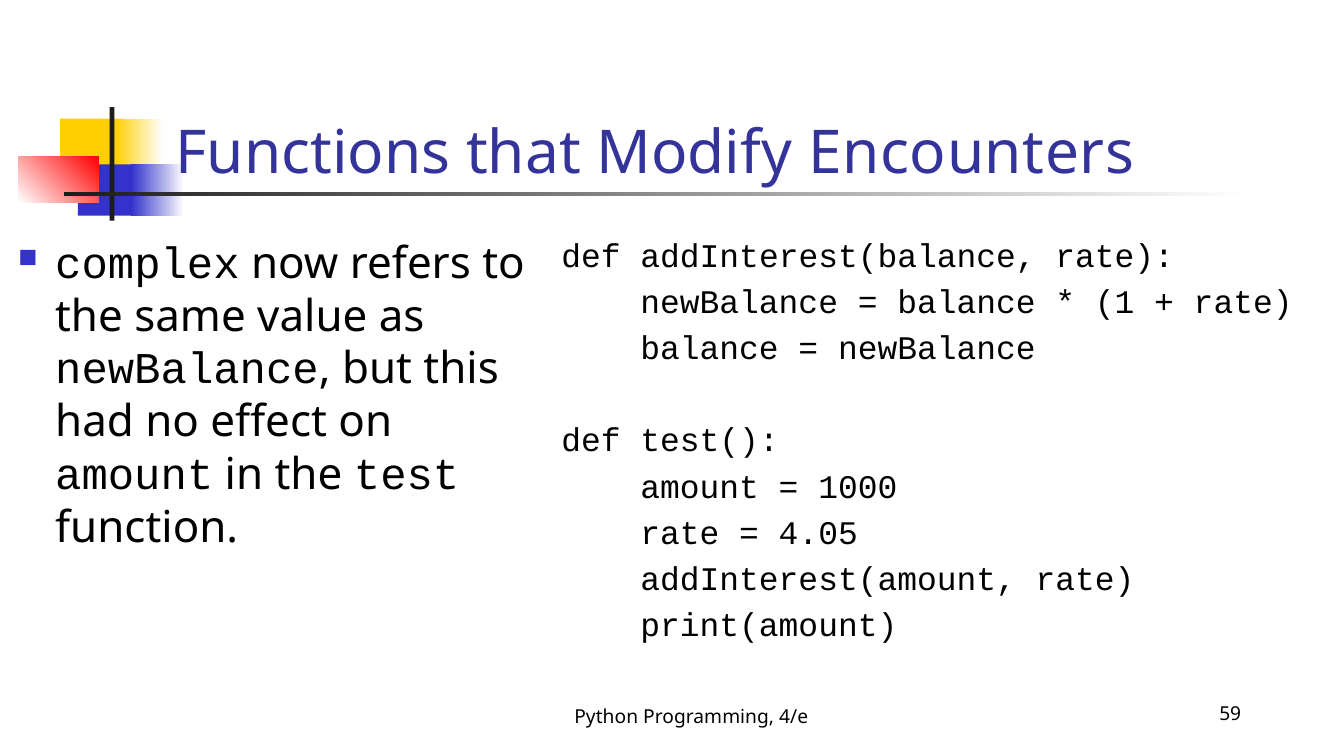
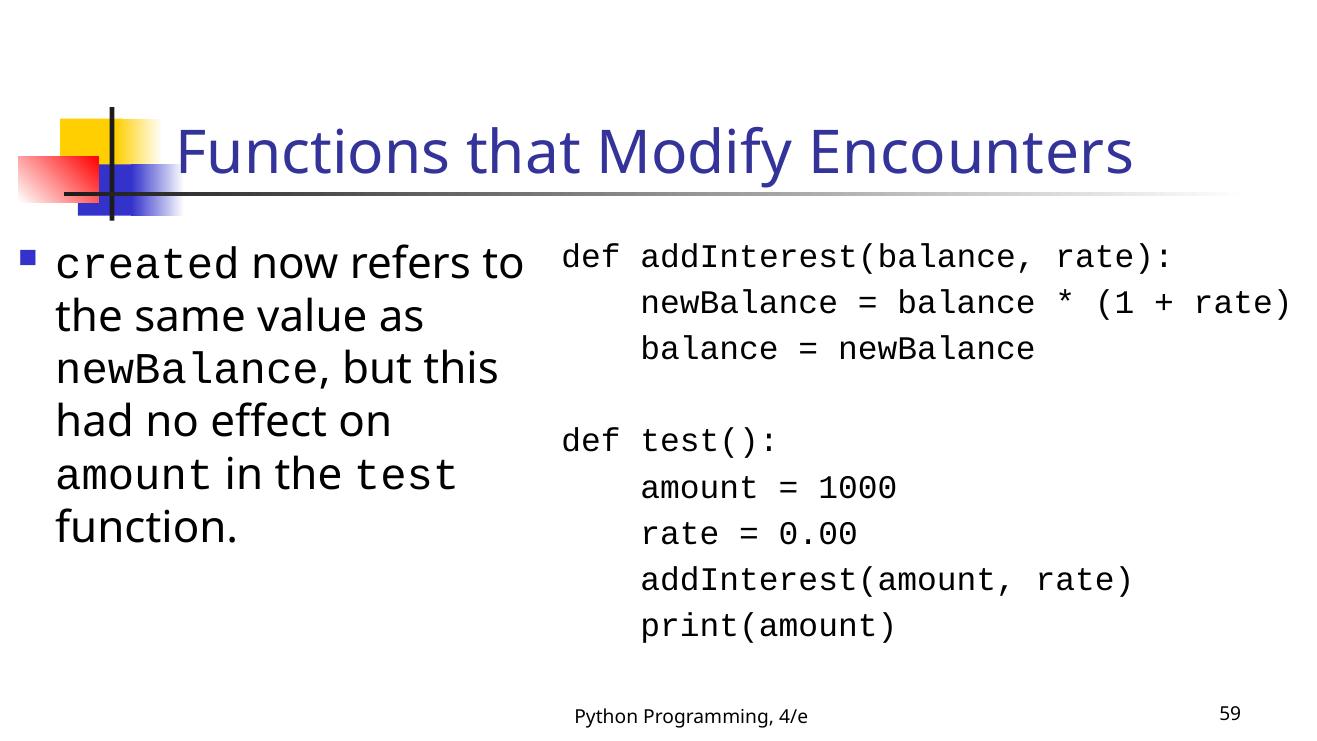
complex: complex -> created
4.05: 4.05 -> 0.00
